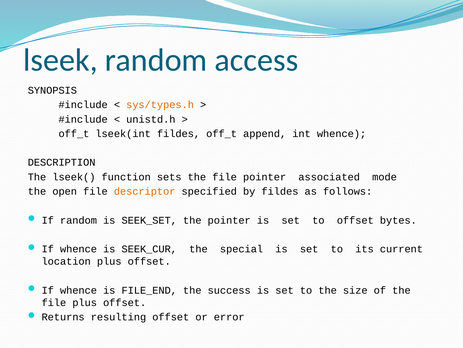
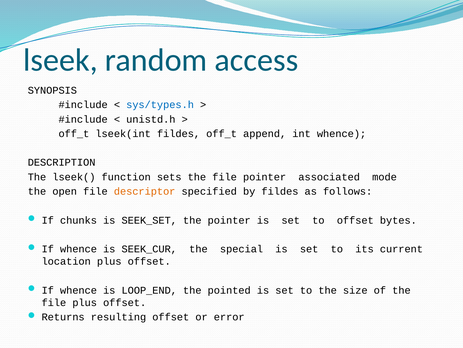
sys/types.h colour: orange -> blue
If random: random -> chunks
FILE_END: FILE_END -> LOOP_END
success: success -> pointed
